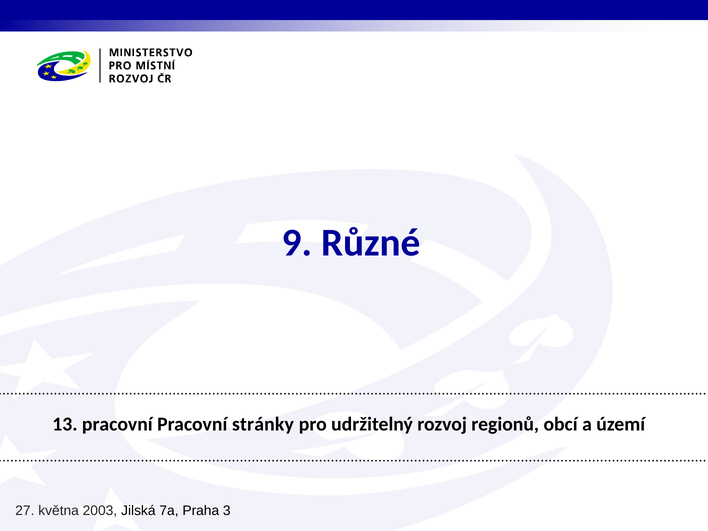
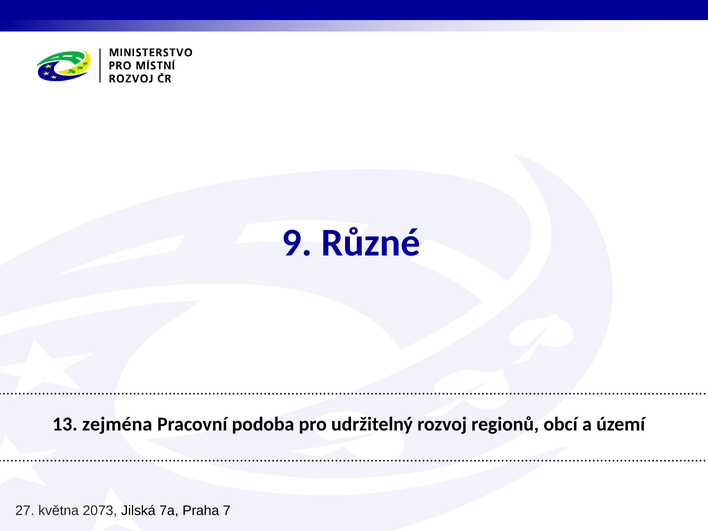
13 pracovní: pracovní -> zejména
stránky: stránky -> podoba
2003: 2003 -> 2073
3: 3 -> 7
